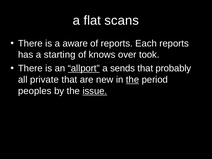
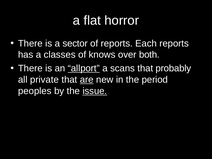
scans: scans -> horror
aware: aware -> sector
starting: starting -> classes
took: took -> both
sends: sends -> scans
are underline: none -> present
the at (133, 80) underline: present -> none
